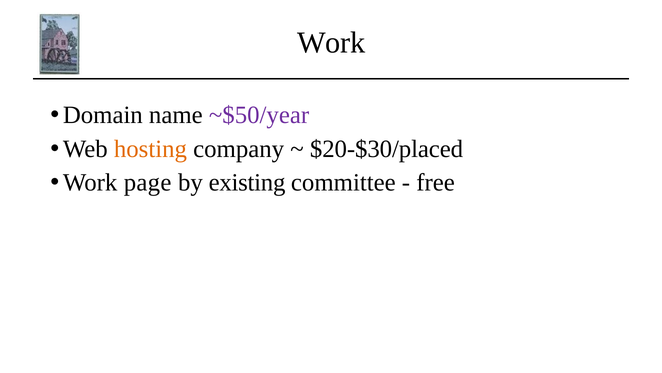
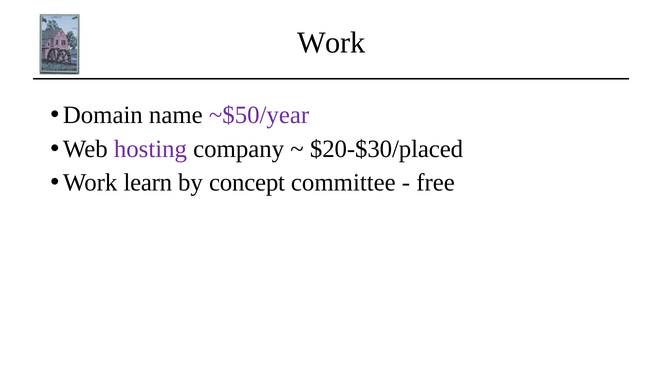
hosting colour: orange -> purple
page: page -> learn
existing: existing -> concept
